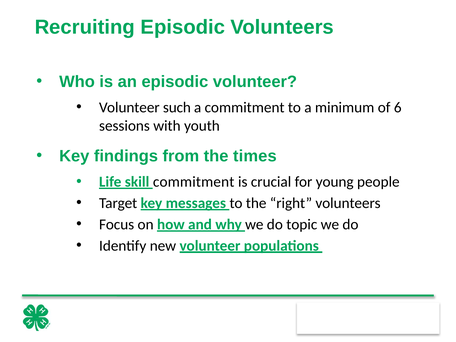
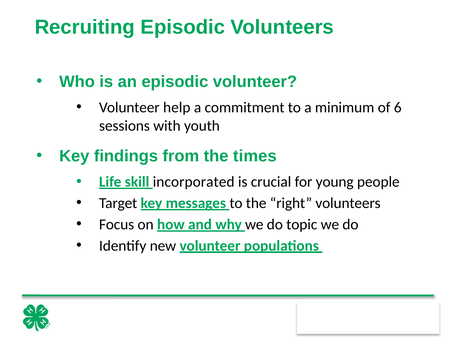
such: such -> help
skill commitment: commitment -> incorporated
